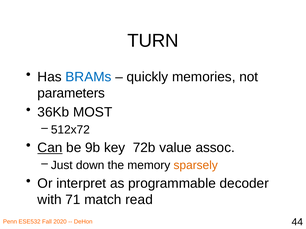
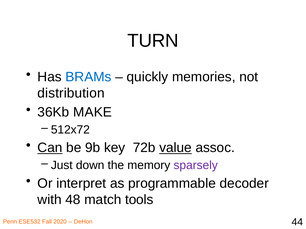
parameters: parameters -> distribution
MOST: MOST -> MAKE
value underline: none -> present
sparsely colour: orange -> purple
71: 71 -> 48
read: read -> tools
